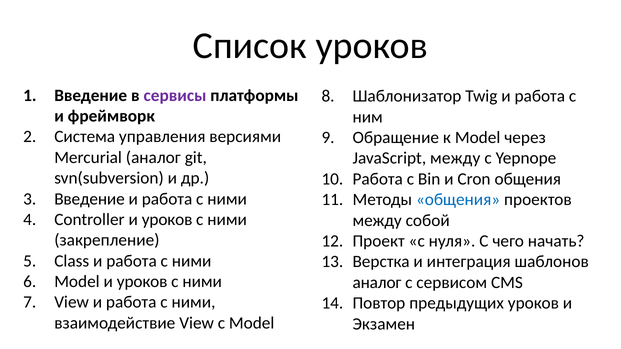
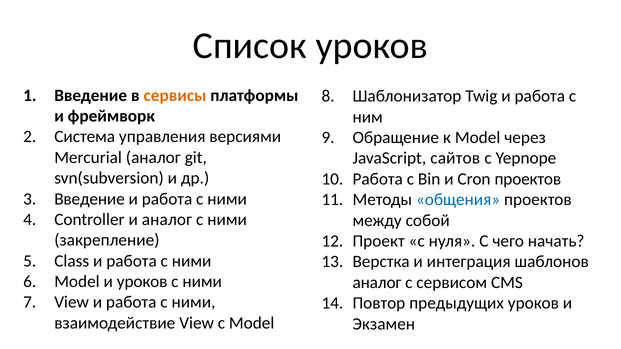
сервисы colour: purple -> orange
JavaScript между: между -> сайтов
Cron общения: общения -> проектов
Controller и уроков: уроков -> аналог
